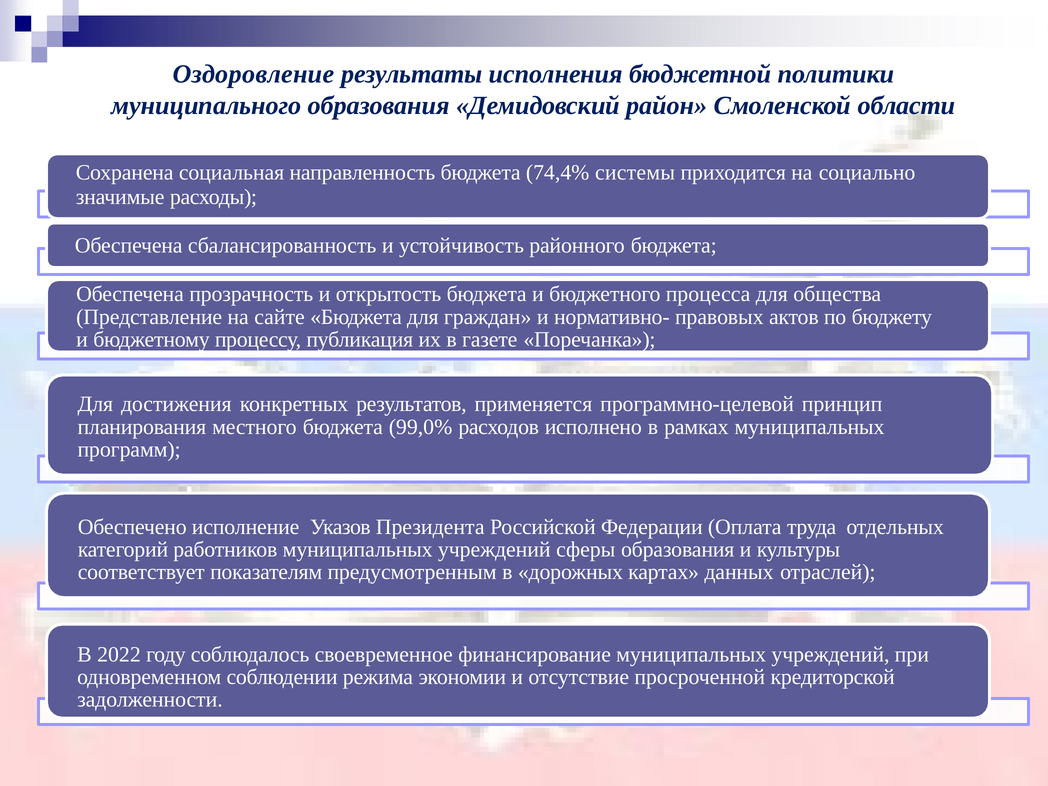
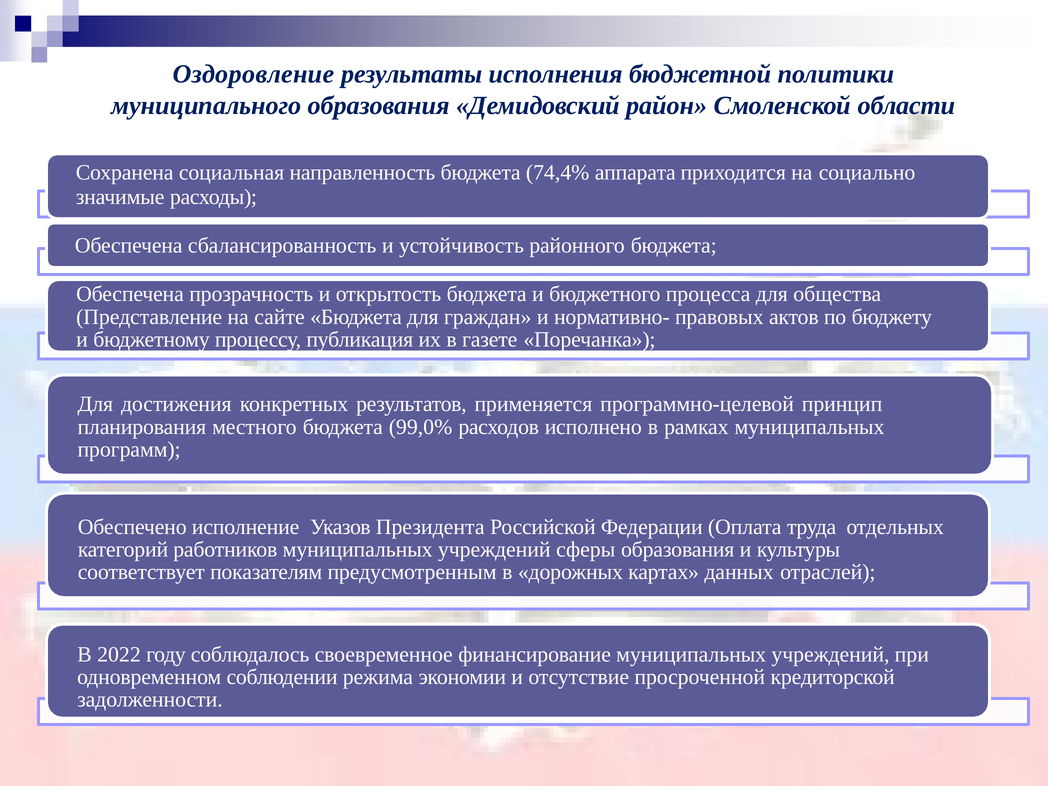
системы: системы -> аппарата
